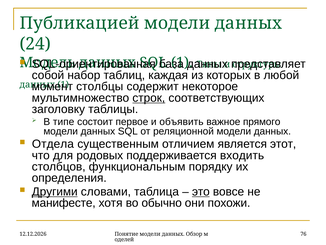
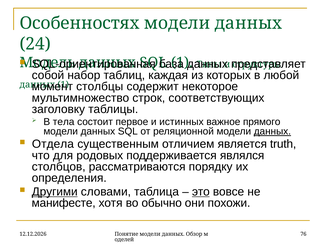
Публикацией: Публикацией -> Особенностях
строк underline: present -> none
типе: типе -> тела
объявить: объявить -> истинных
данных at (272, 131) underline: none -> present
этот: этот -> truth
входить: входить -> являлся
функциональным: функциональным -> рассматриваются
